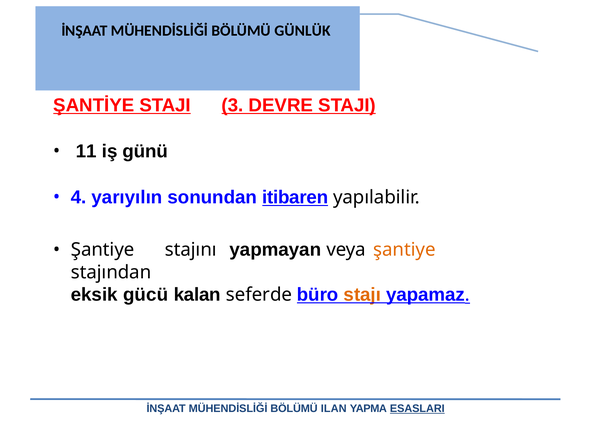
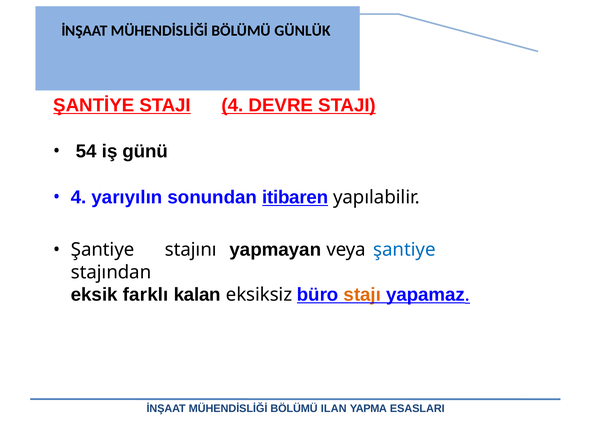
STAJI 3: 3 -> 4
11: 11 -> 54
şantiye at (404, 250) colour: orange -> blue
gücü: gücü -> farklı
seferde: seferde -> eksiksiz
ESASLARI underline: present -> none
